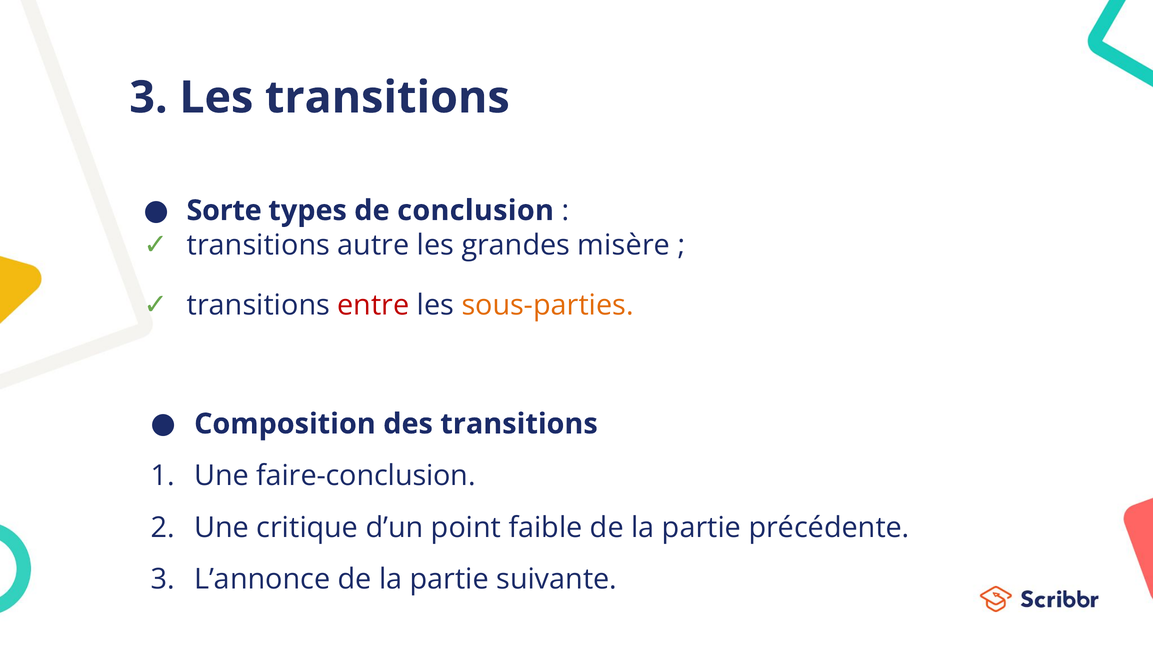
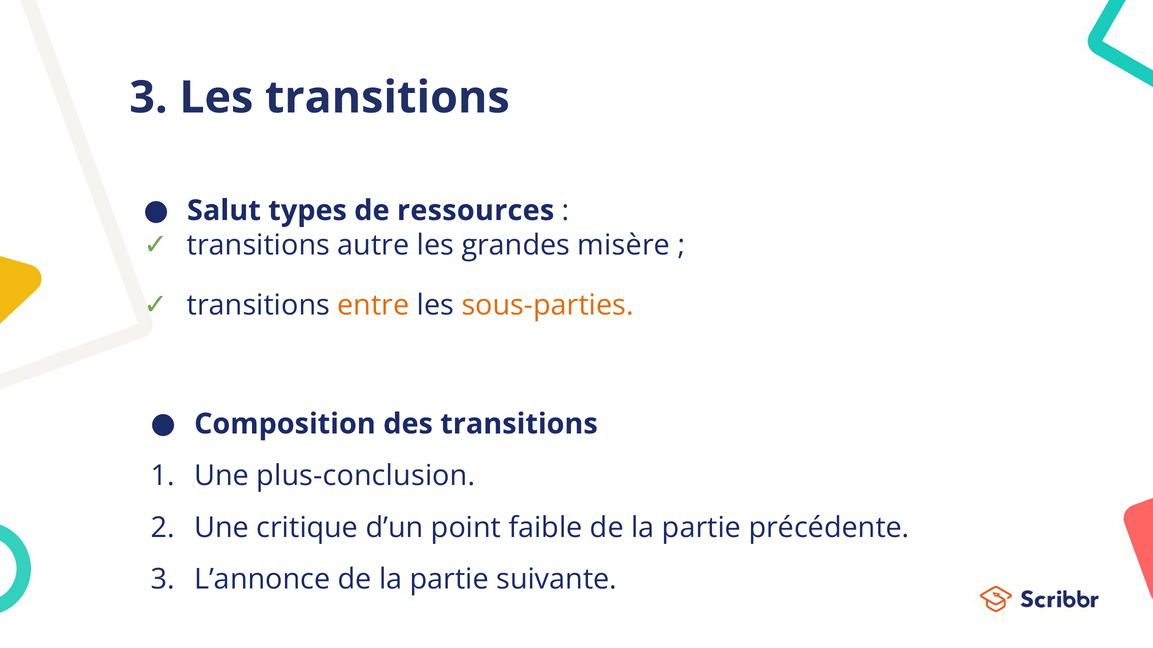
Sorte: Sorte -> Salut
conclusion: conclusion -> ressources
entre colour: red -> orange
faire-conclusion: faire-conclusion -> plus-conclusion
